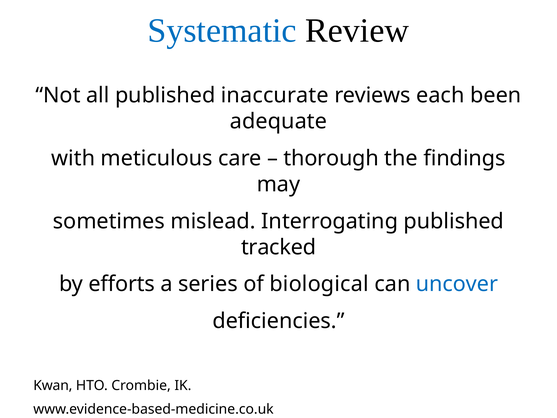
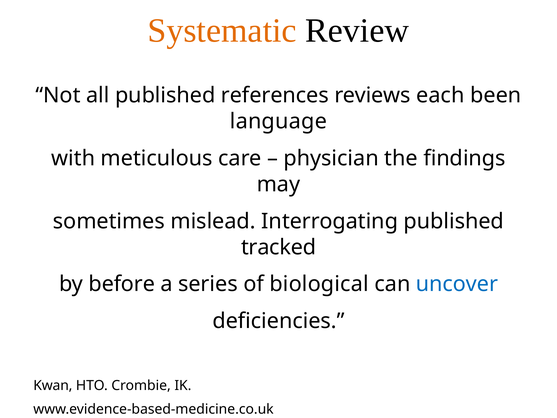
Systematic colour: blue -> orange
inaccurate: inaccurate -> references
adequate: adequate -> language
thorough: thorough -> physician
efforts: efforts -> before
